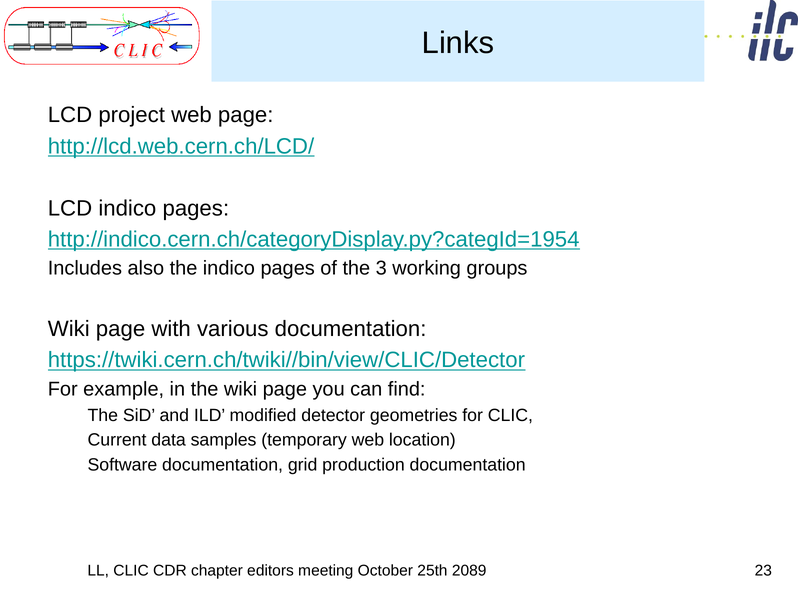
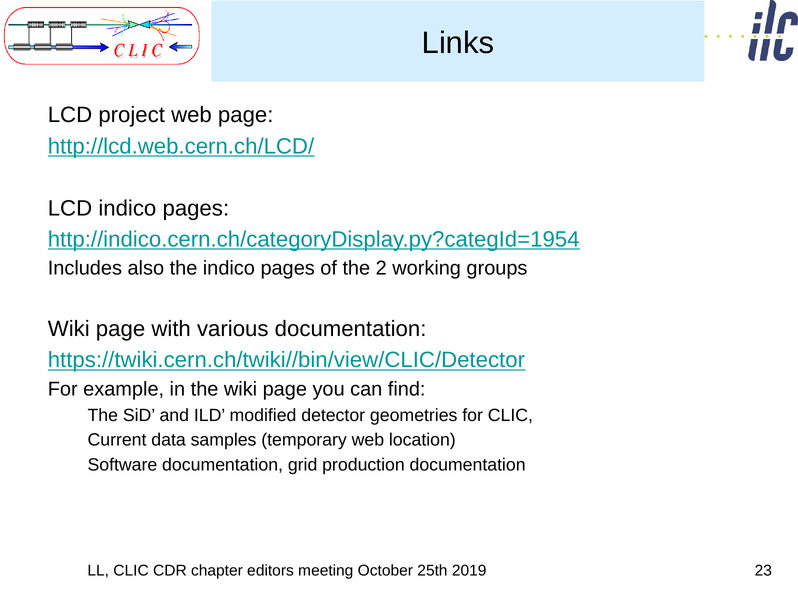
3: 3 -> 2
2089: 2089 -> 2019
